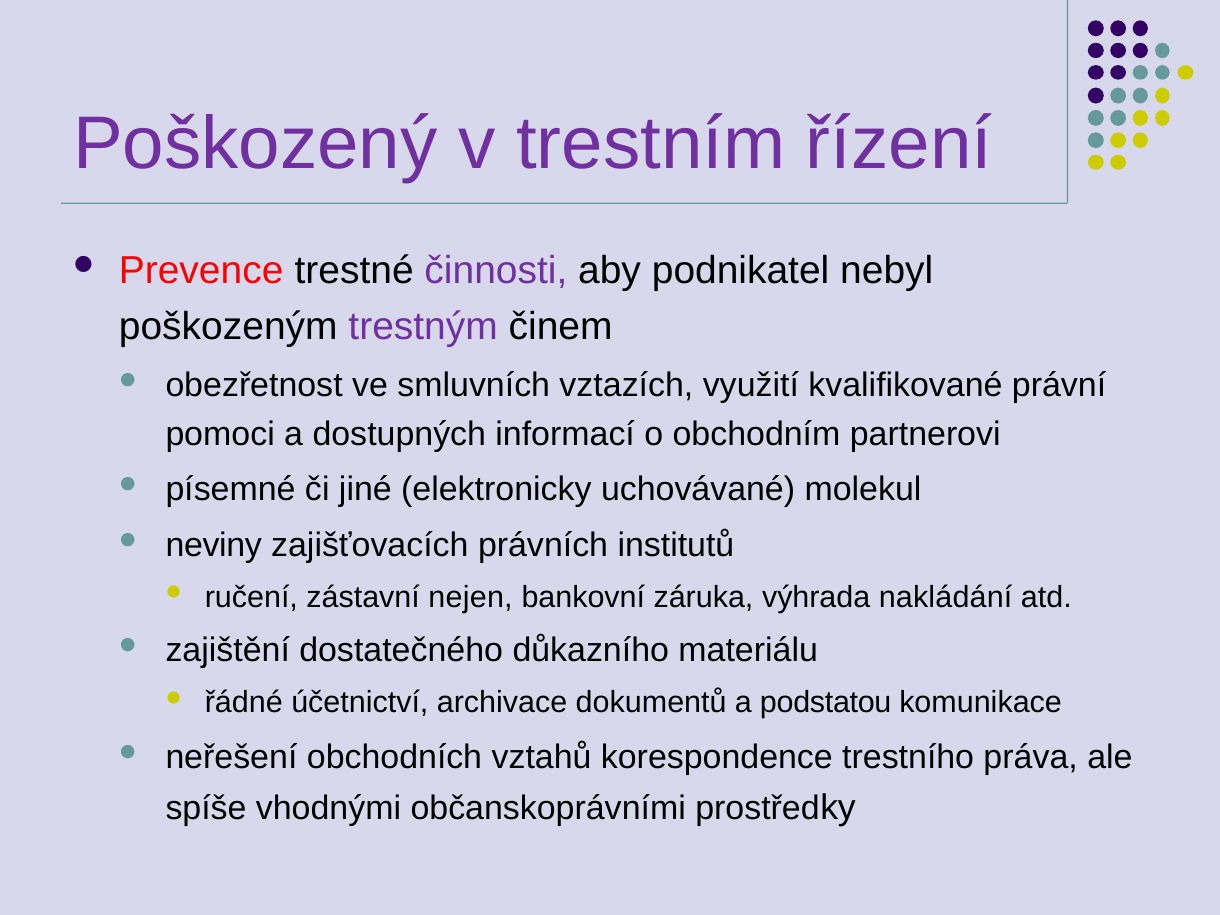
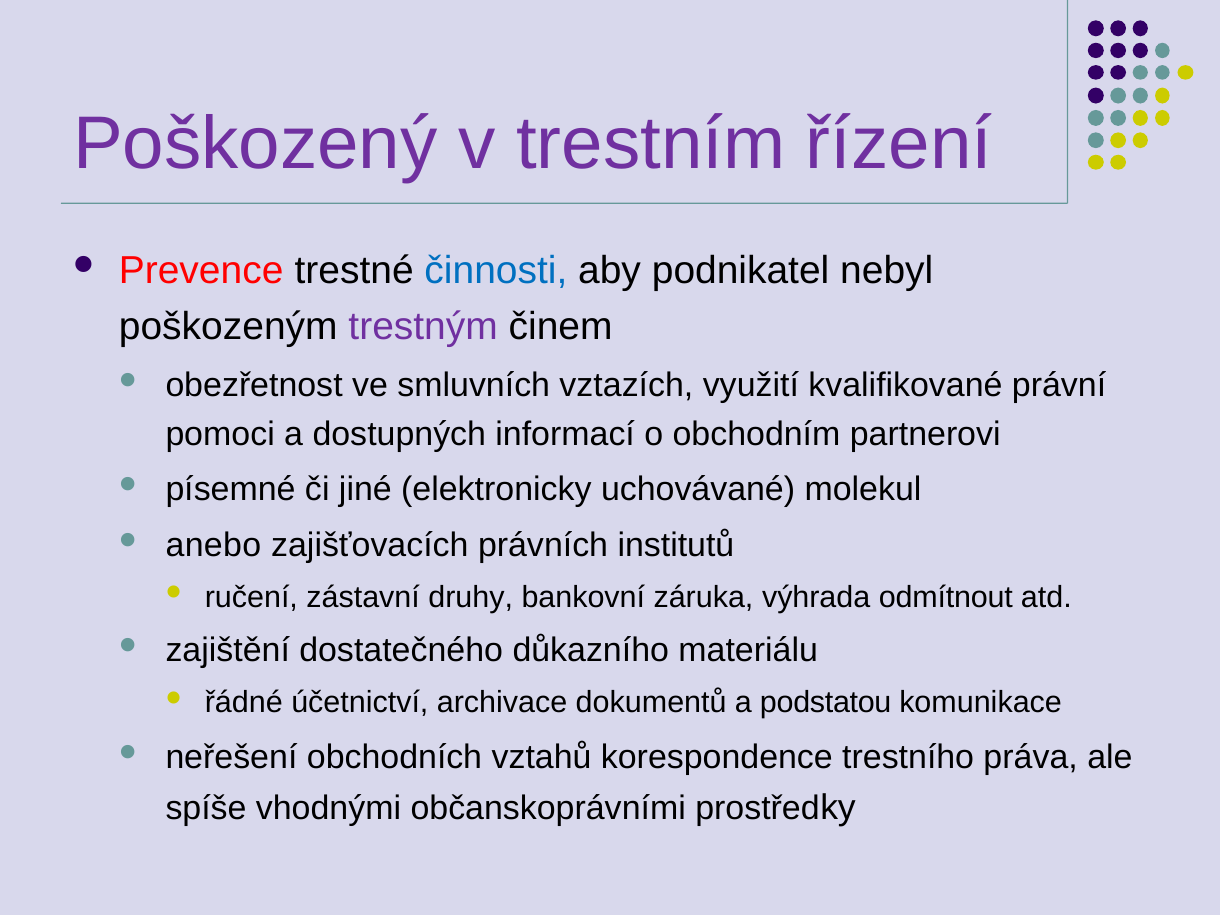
činnosti colour: purple -> blue
neviny: neviny -> anebo
nejen: nejen -> druhy
nakládání: nakládání -> odmítnout
